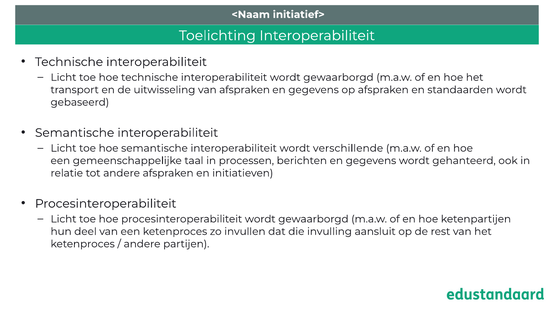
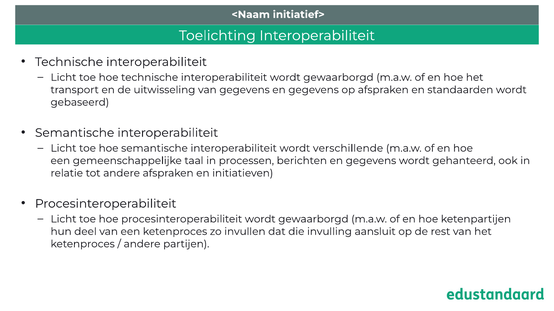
van afspraken: afspraken -> gegevens
